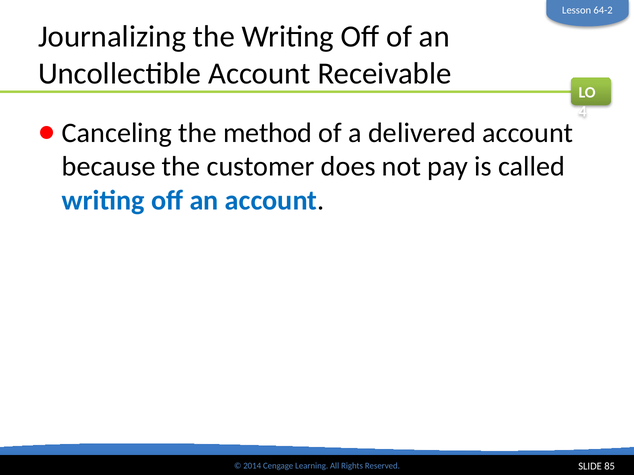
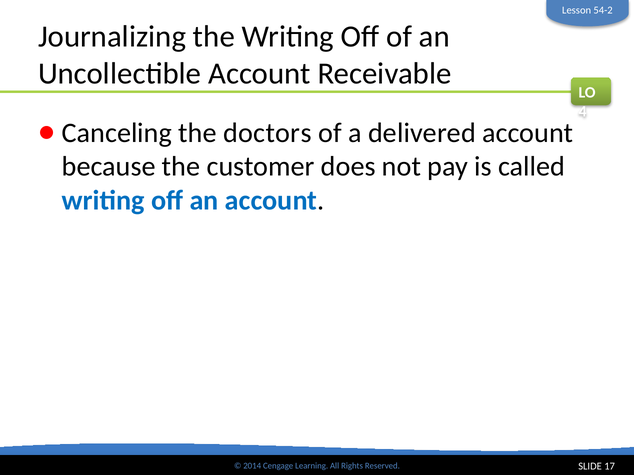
64-2: 64-2 -> 54-2
method: method -> doctors
85: 85 -> 17
